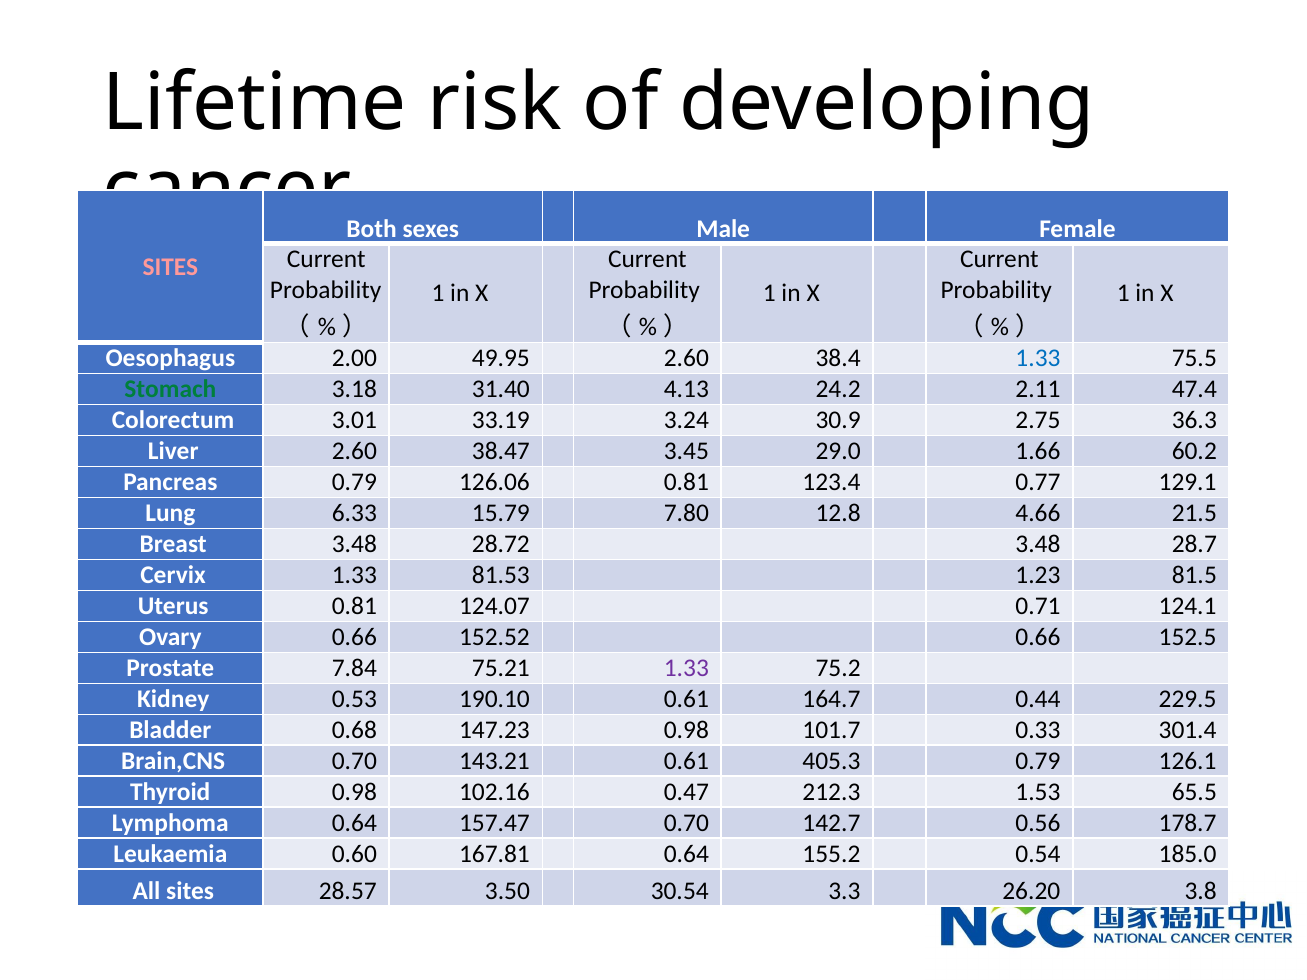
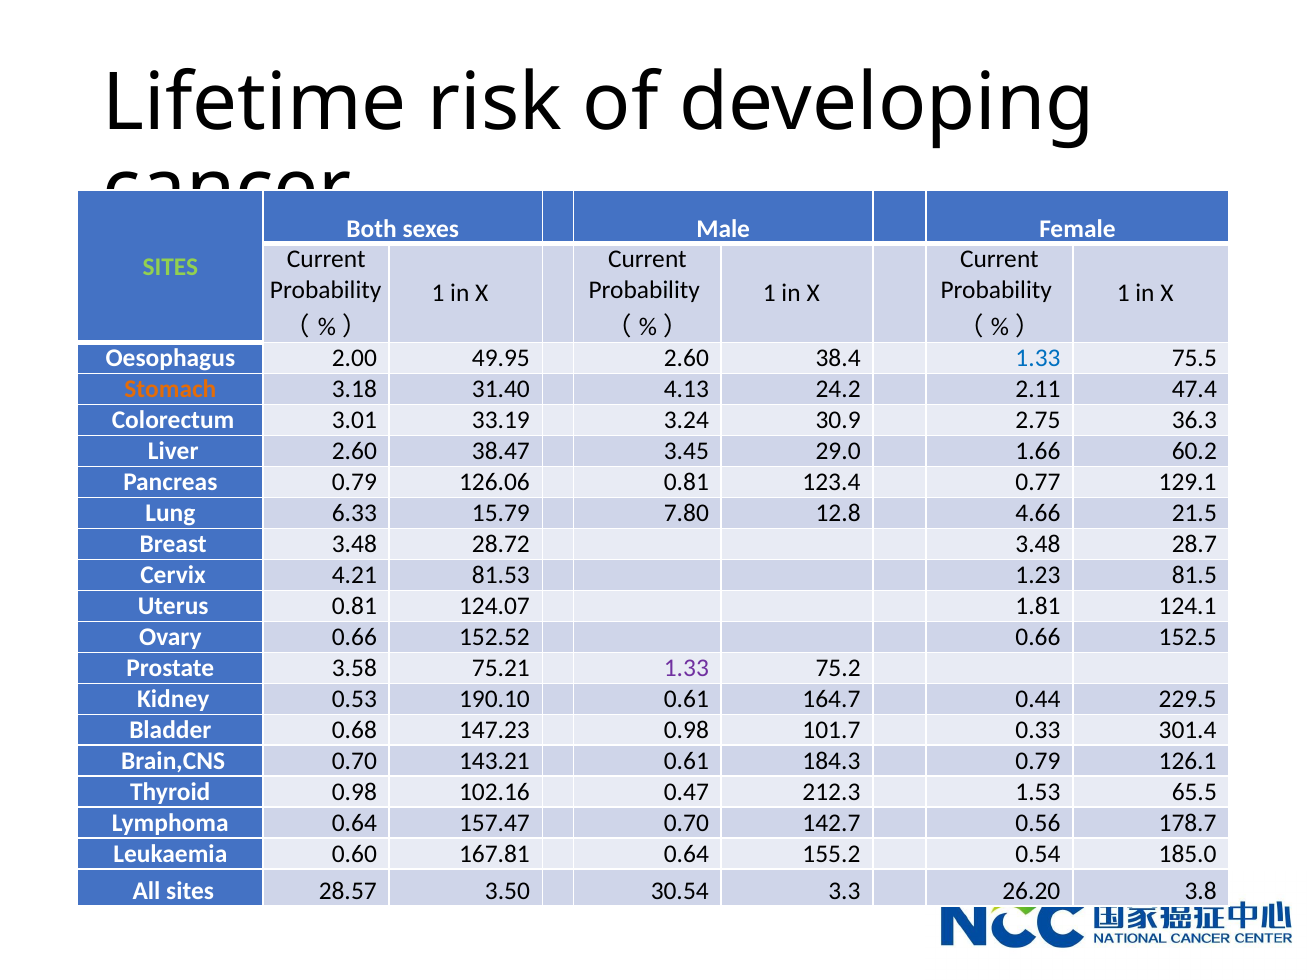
SITES at (170, 267) colour: pink -> light green
Stomach colour: green -> orange
Cervix 1.33: 1.33 -> 4.21
0.71: 0.71 -> 1.81
7.84: 7.84 -> 3.58
405.3: 405.3 -> 184.3
